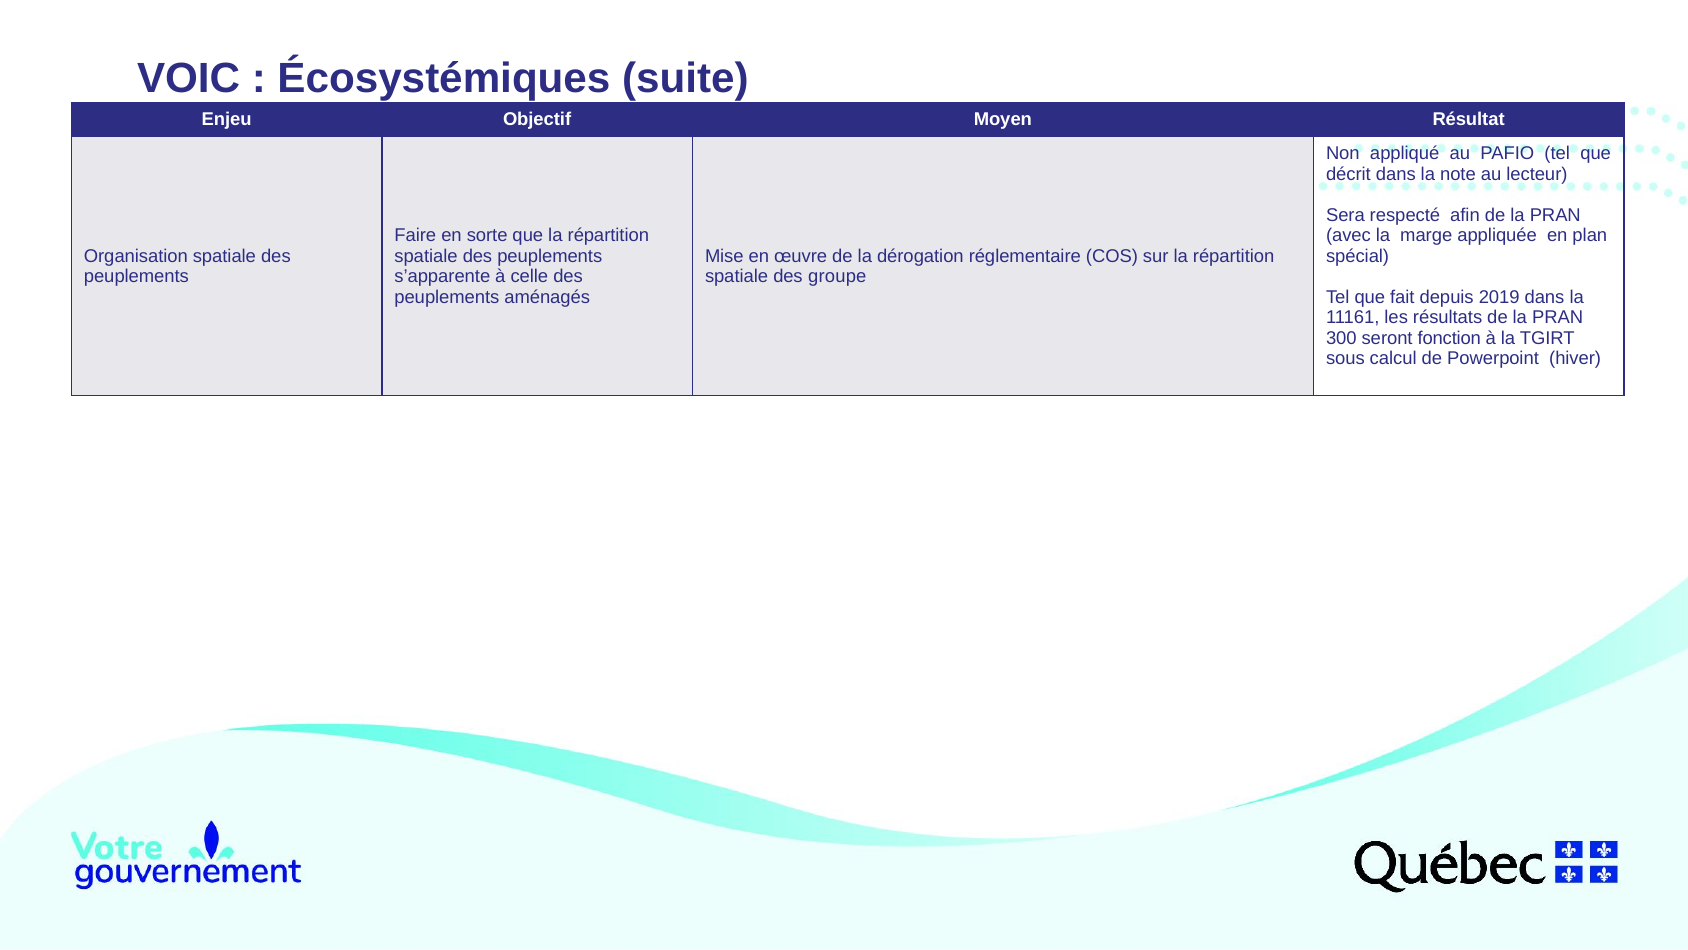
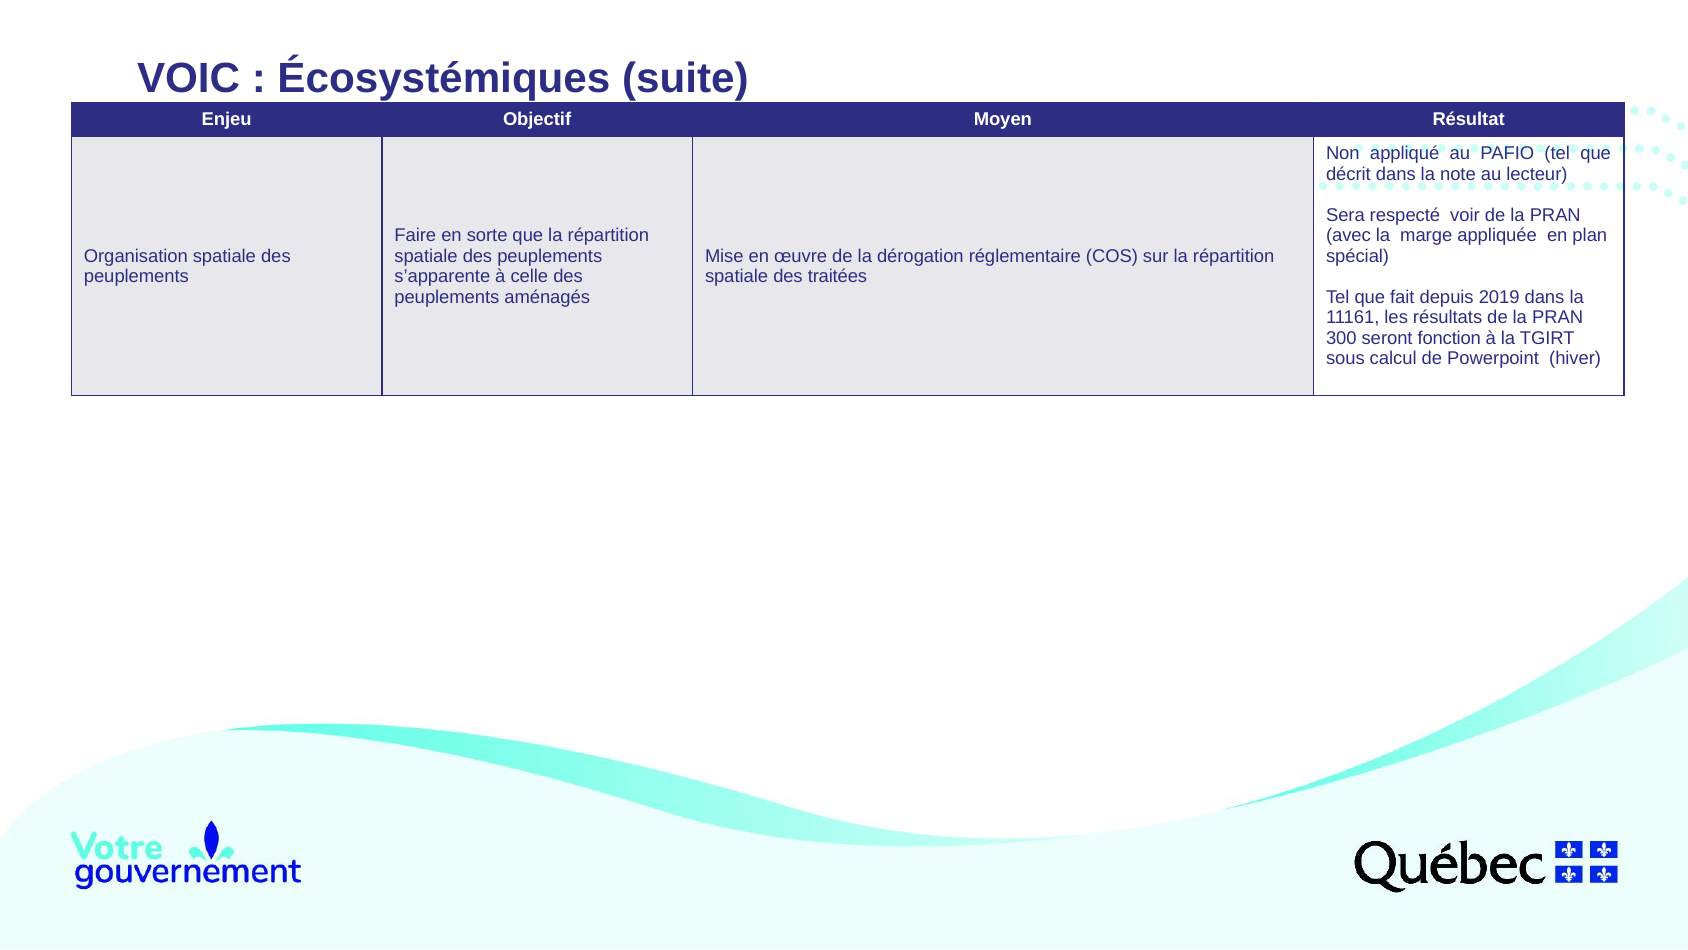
afin: afin -> voir
groupe: groupe -> traitées
